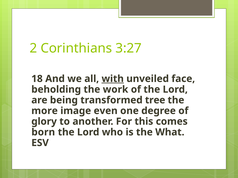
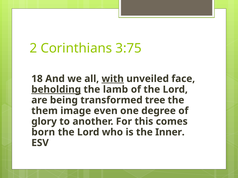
3:27: 3:27 -> 3:75
beholding underline: none -> present
work: work -> lamb
more: more -> them
What: What -> Inner
